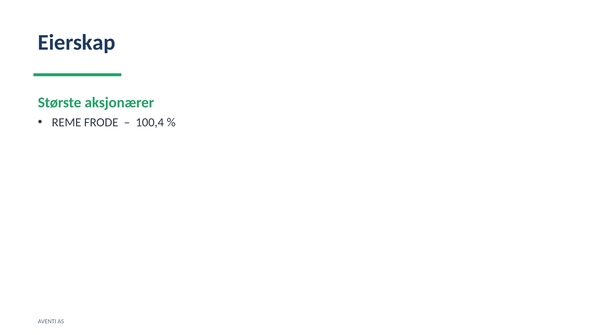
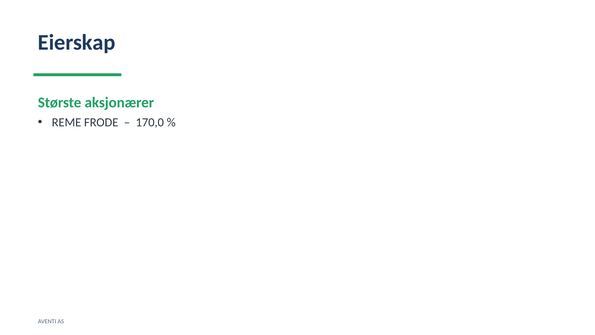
100,4: 100,4 -> 170,0
